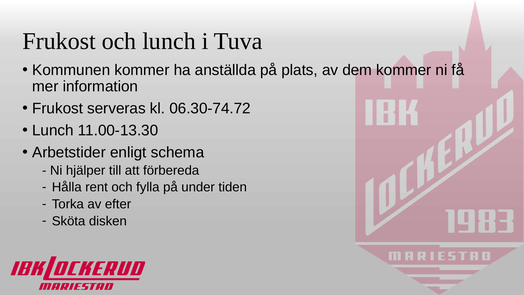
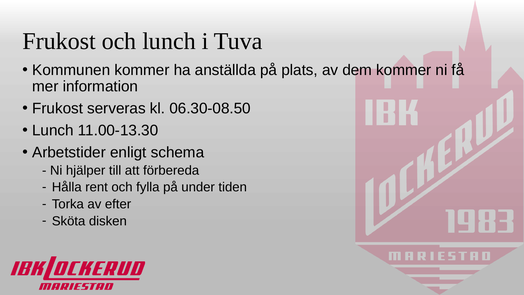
06.30-74.72: 06.30-74.72 -> 06.30-08.50
